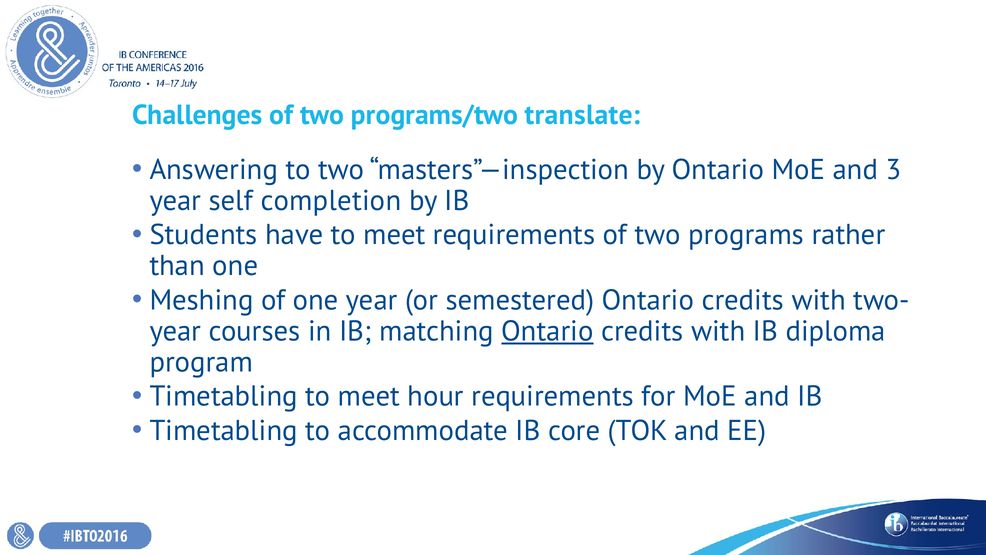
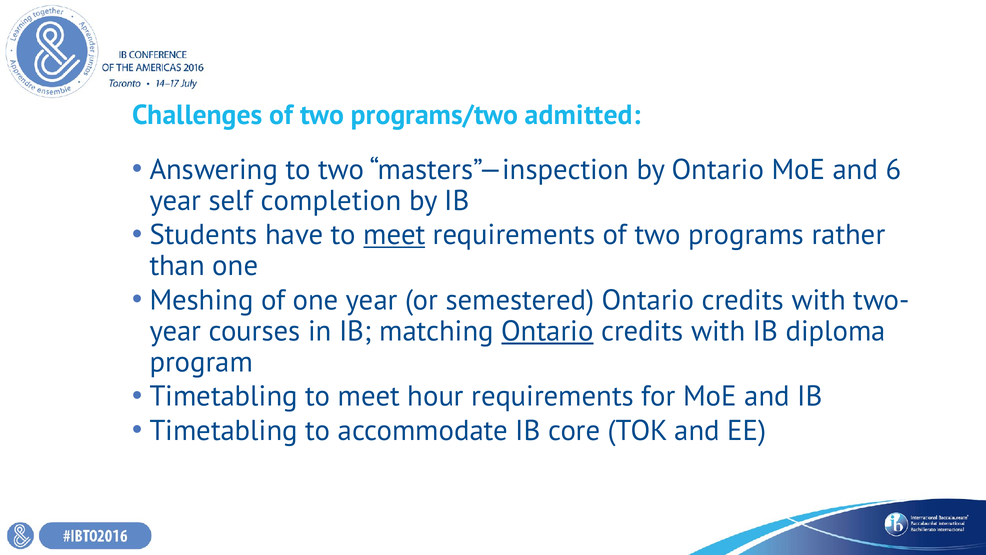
translate: translate -> admitted
3: 3 -> 6
meet at (394, 235) underline: none -> present
